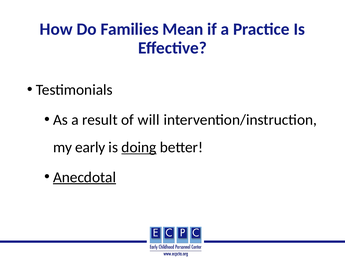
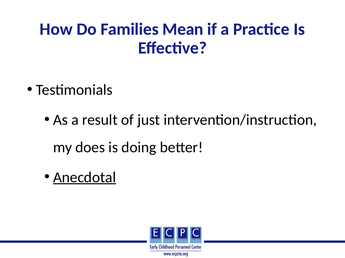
will: will -> just
early: early -> does
doing underline: present -> none
